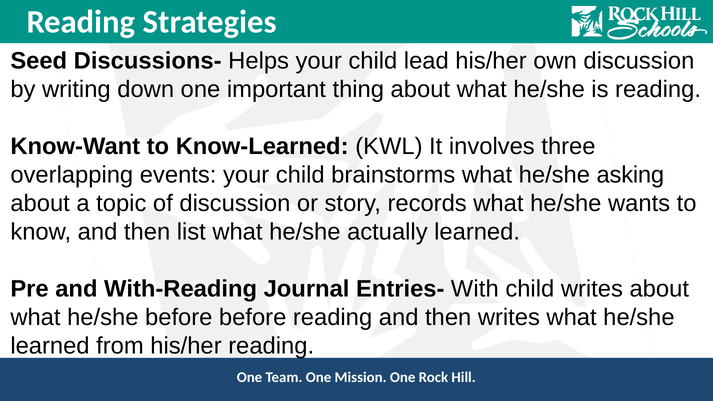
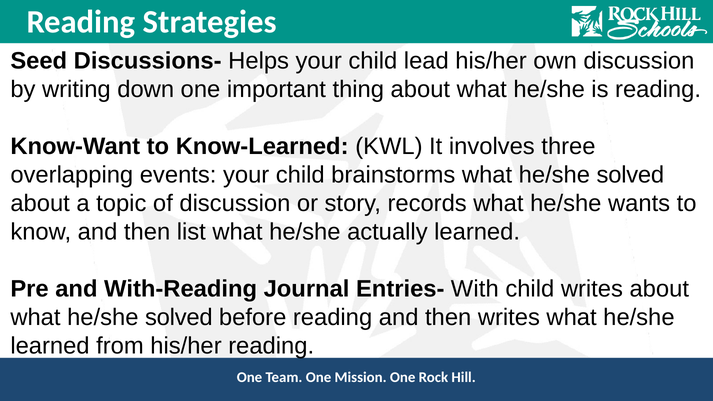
brainstorms what he/she asking: asking -> solved
before at (179, 317): before -> solved
